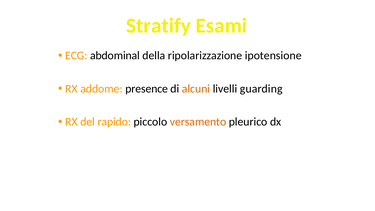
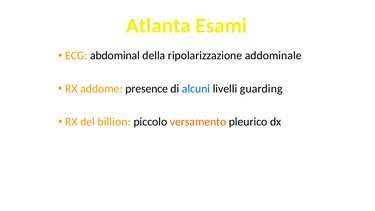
Stratify: Stratify -> Atlanta
ipotensione: ipotensione -> addominale
alcuni colour: orange -> blue
rapido: rapido -> billion
